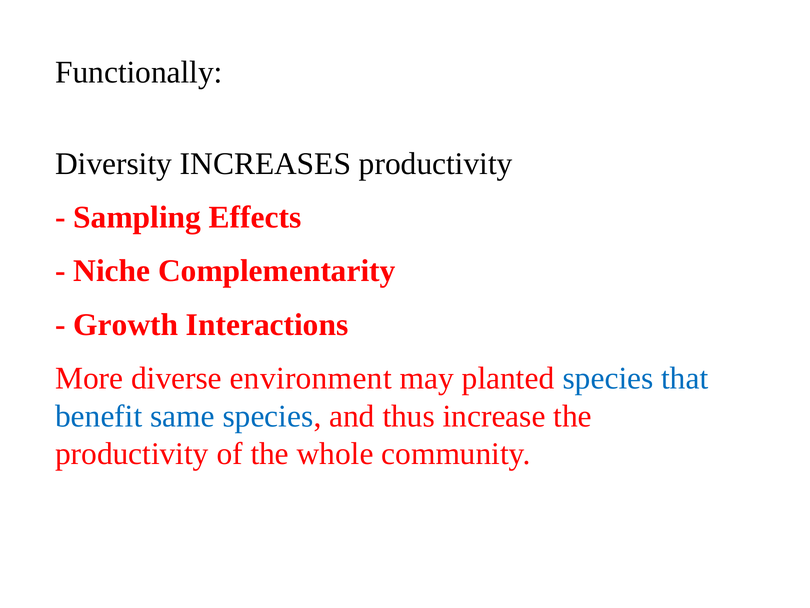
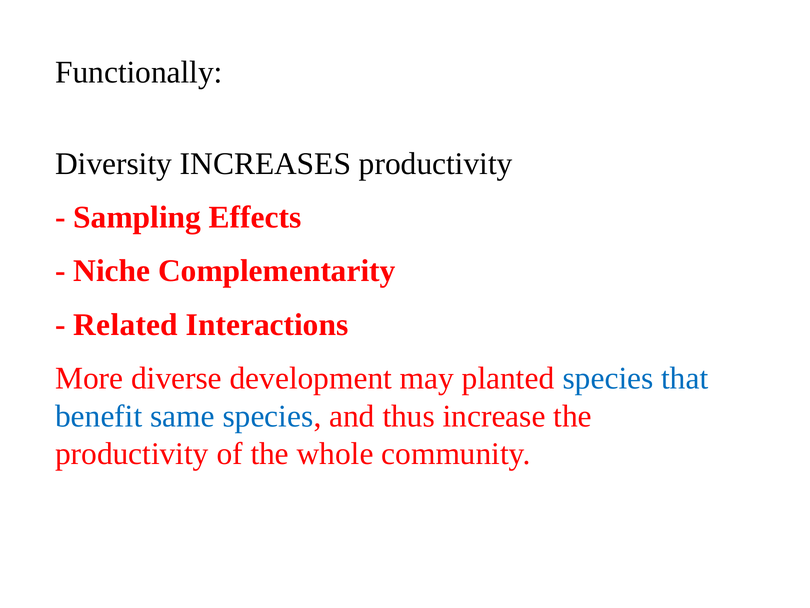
Growth: Growth -> Related
environment: environment -> development
